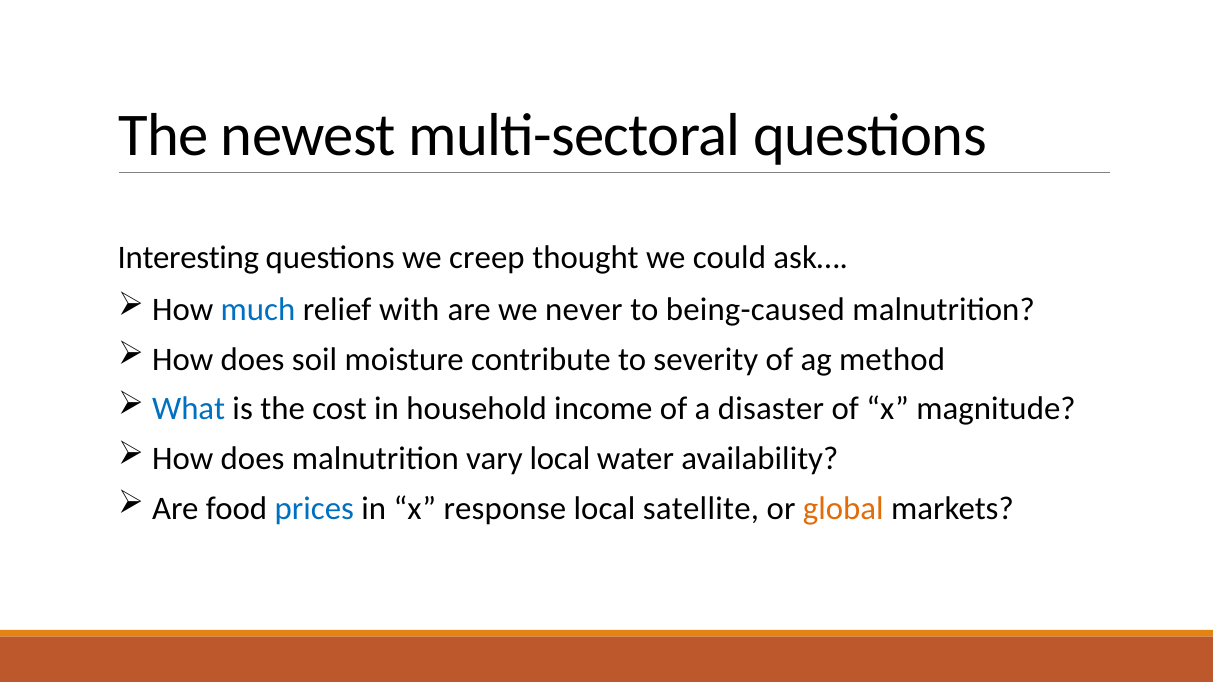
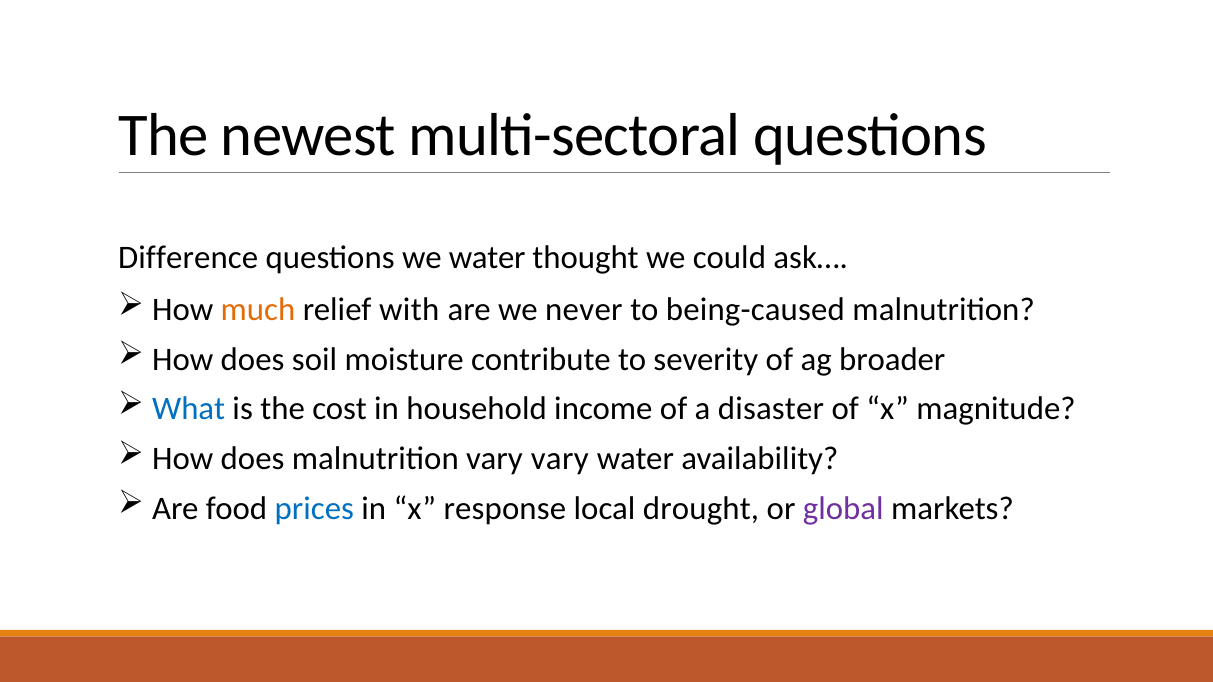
Interesting: Interesting -> Difference
we creep: creep -> water
much colour: blue -> orange
method: method -> broader
vary local: local -> vary
satellite: satellite -> drought
global colour: orange -> purple
